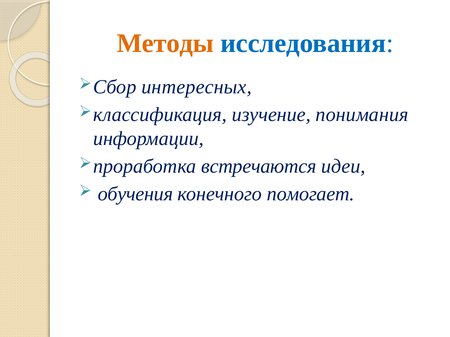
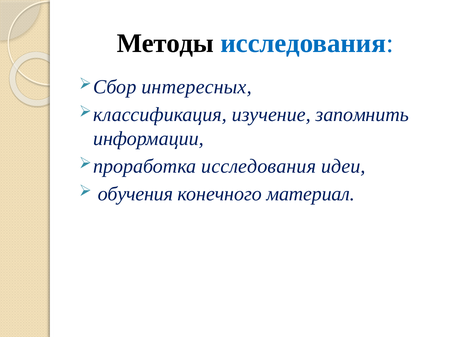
Методы colour: orange -> black
понимания: понимания -> запомнить
встречаются at (259, 166): встречаются -> исследования
помогает: помогает -> материал
